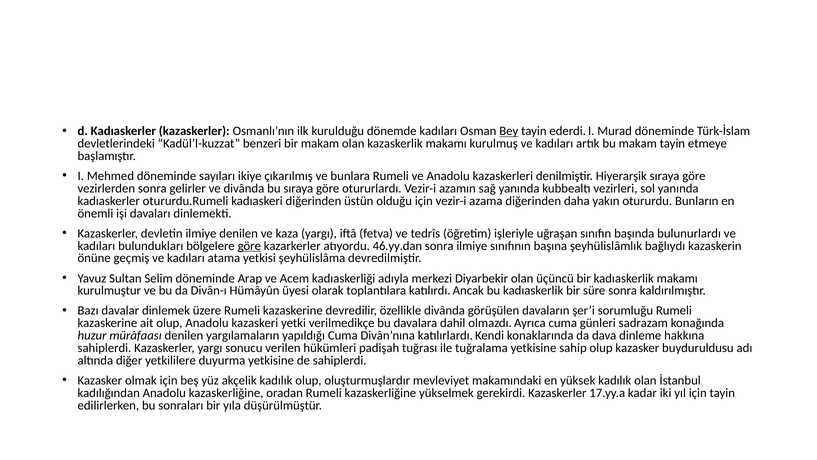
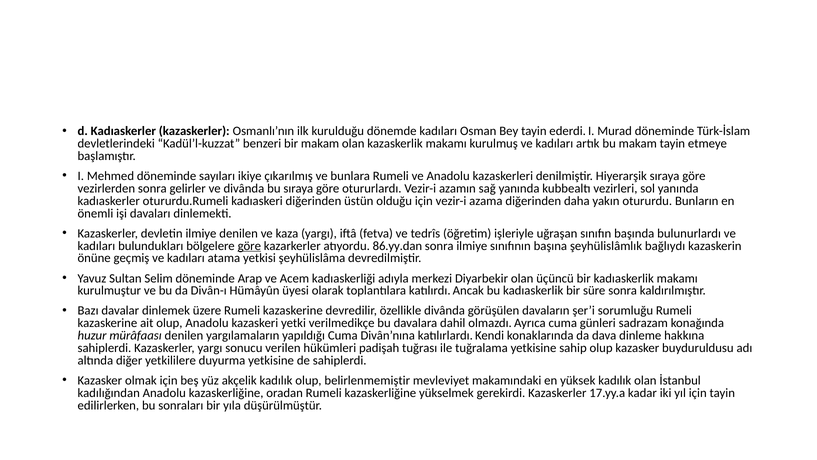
Bey underline: present -> none
46.yy.dan: 46.yy.dan -> 86.yy.dan
oluşturmuşlardır: oluşturmuşlardır -> belirlenmemiştir
